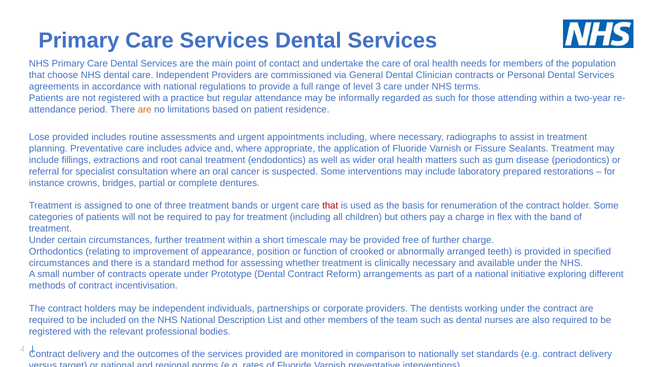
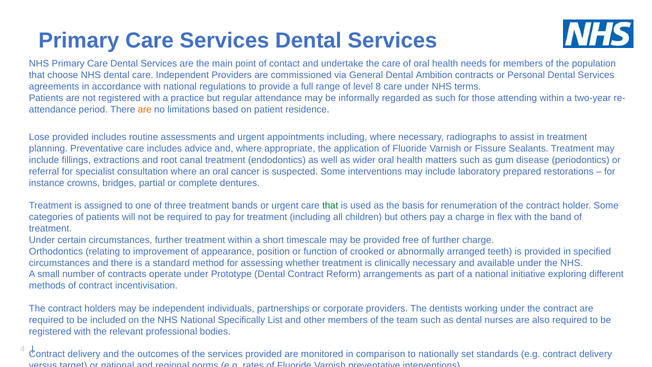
Clinician: Clinician -> Ambition
3: 3 -> 8
that at (330, 206) colour: red -> green
Description: Description -> Specifically
